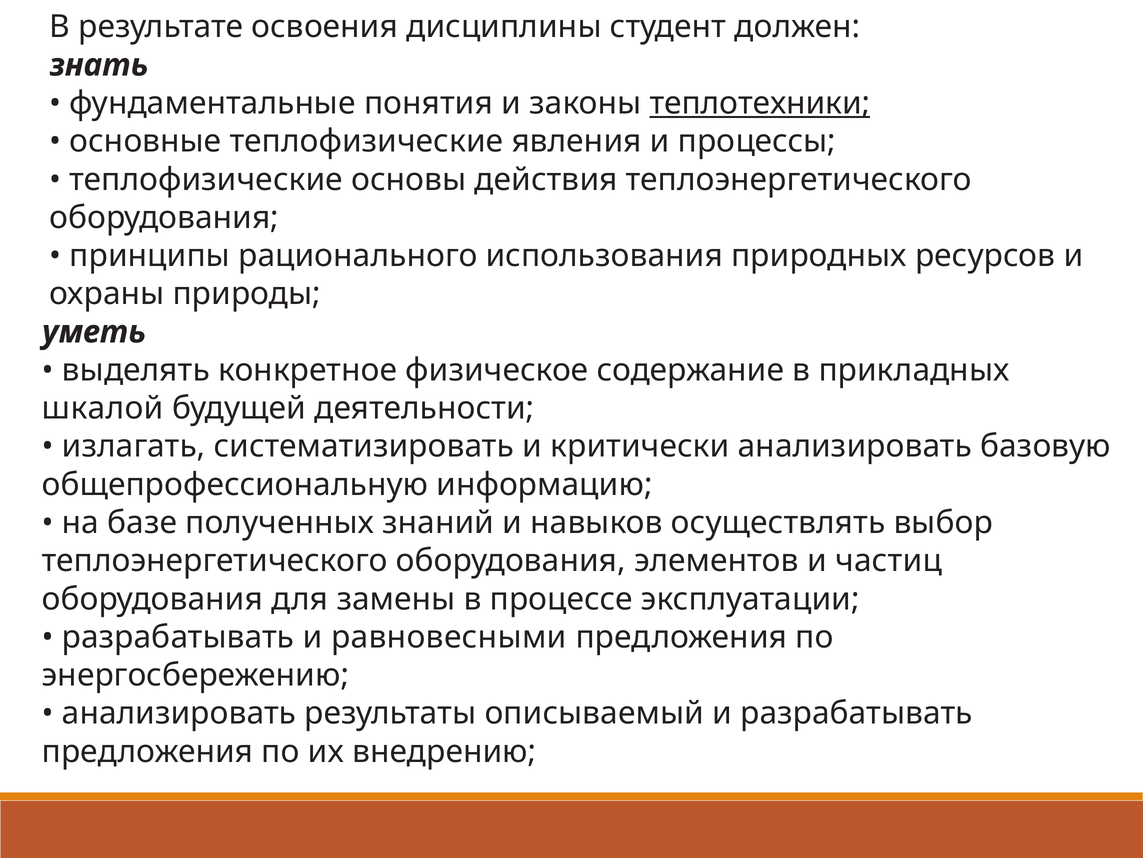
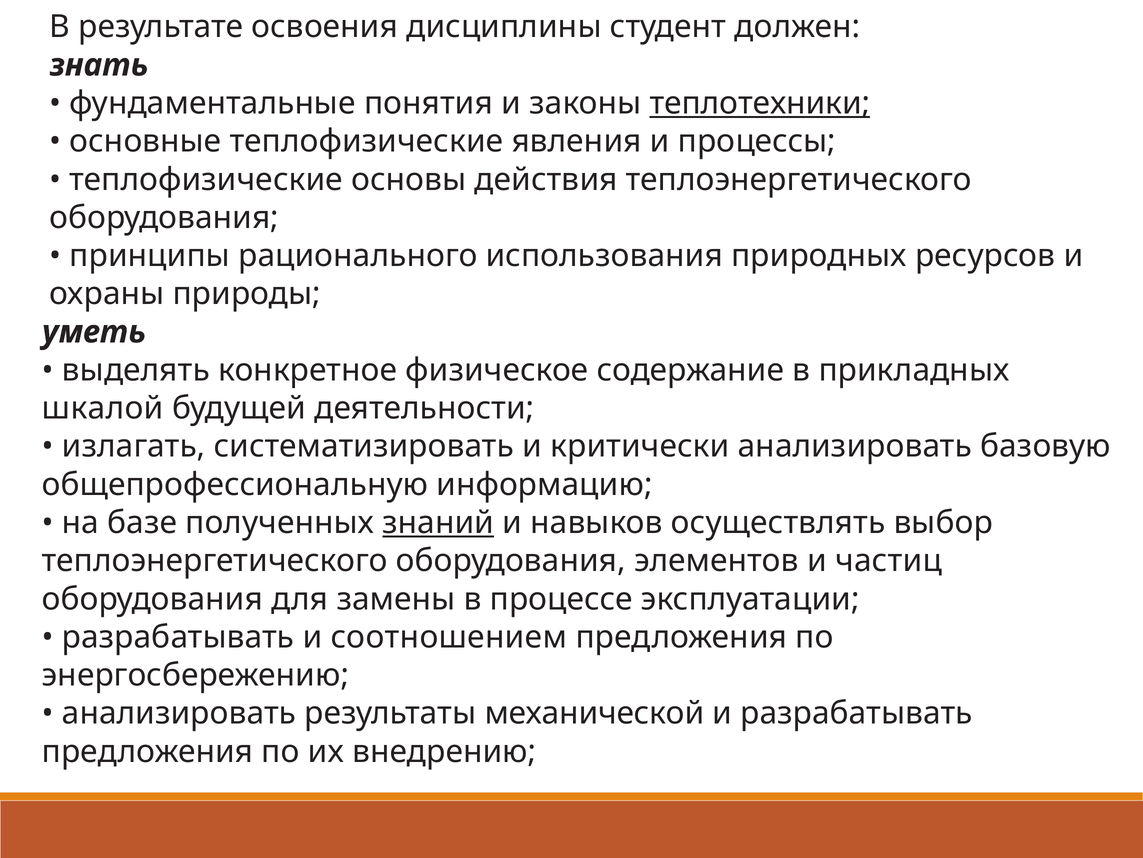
знаний underline: none -> present
равновесными: равновесными -> соотношением
описываемый: описываемый -> механической
